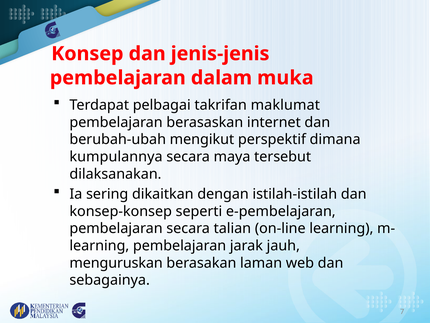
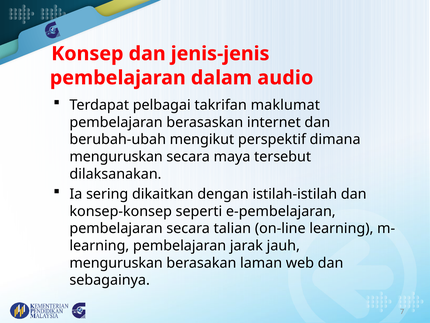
muka: muka -> audio
kumpulannya at (116, 157): kumpulannya -> menguruskan
